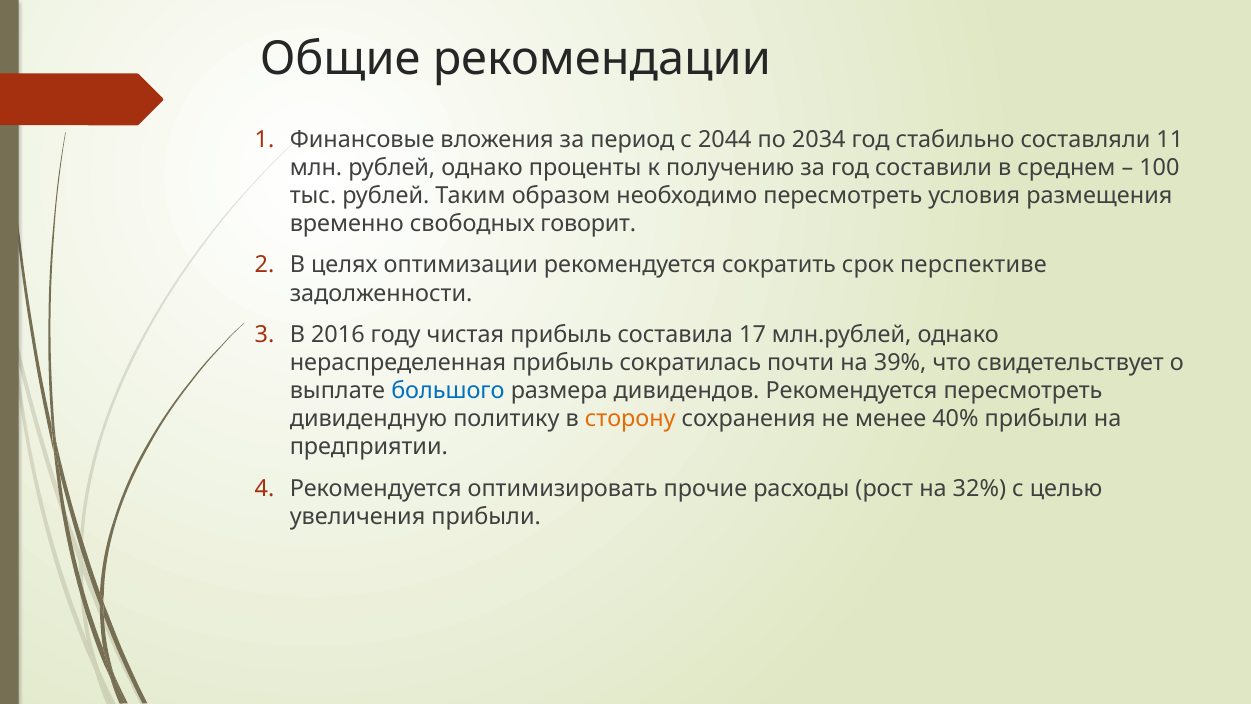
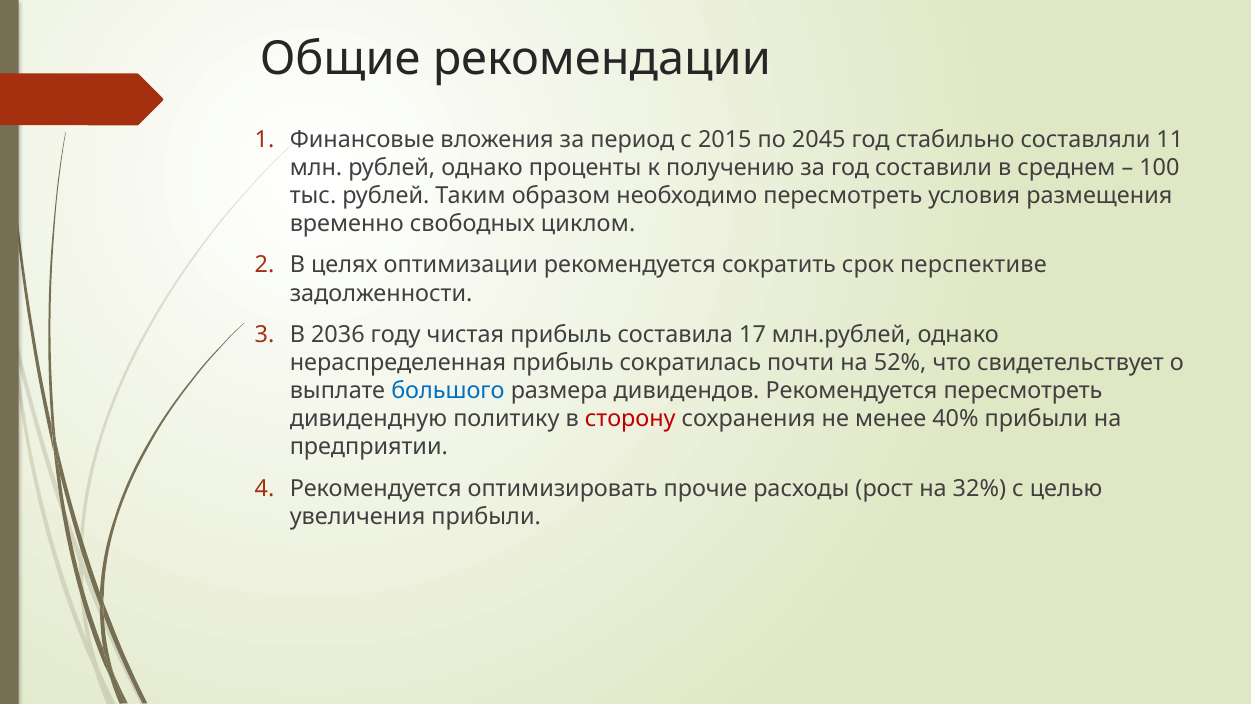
2044: 2044 -> 2015
2034: 2034 -> 2045
говорит: говорит -> циклом
2016: 2016 -> 2036
39%: 39% -> 52%
сторону colour: orange -> red
